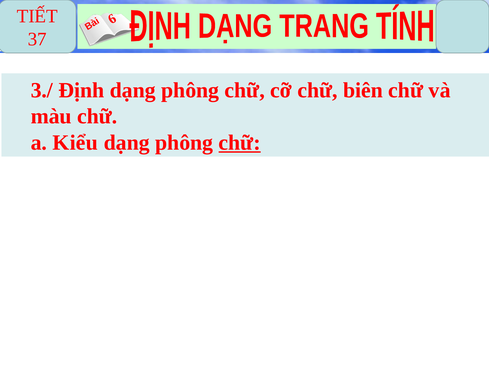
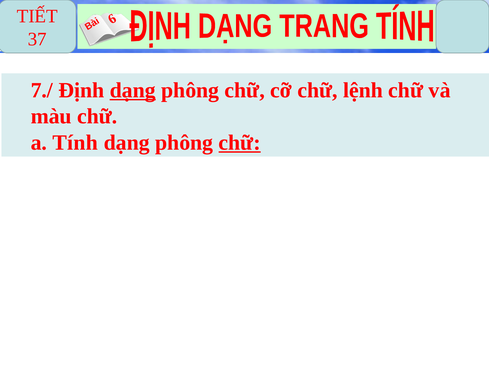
3./: 3./ -> 7./
dạng at (133, 90) underline: none -> present
biên: biên -> lệnh
Kiểu: Kiểu -> Tính
